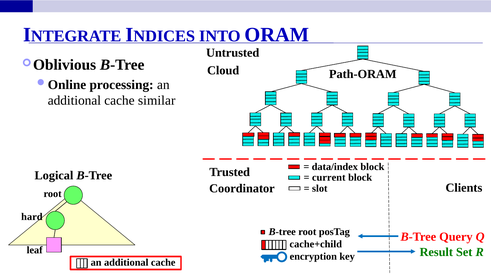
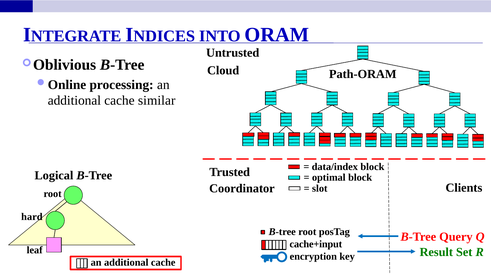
current: current -> optimal
cache+child: cache+child -> cache+input
